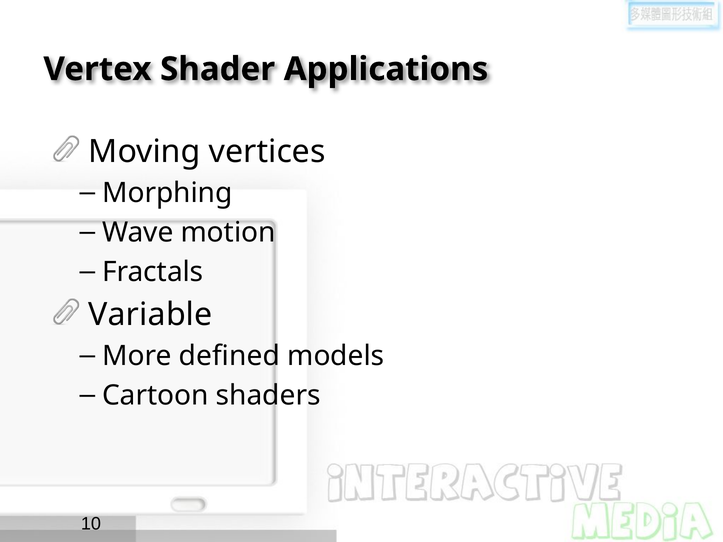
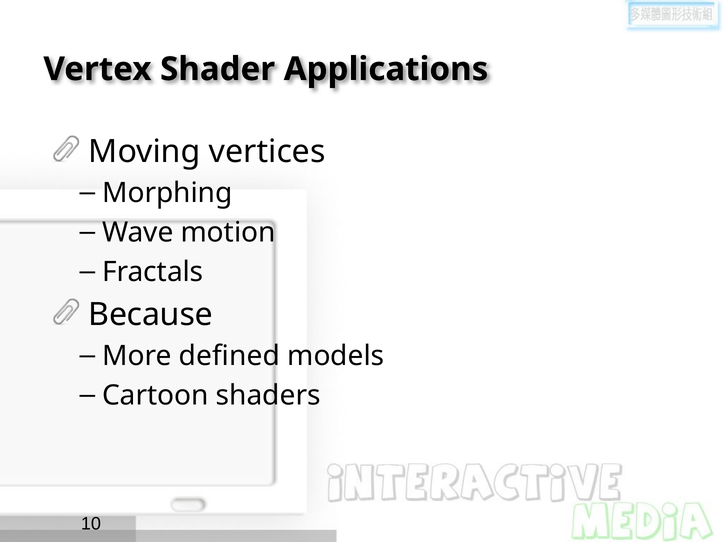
Variable: Variable -> Because
